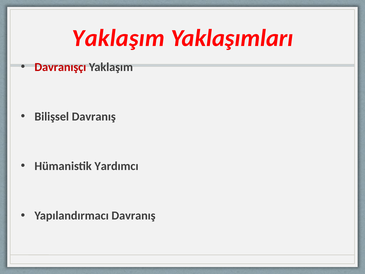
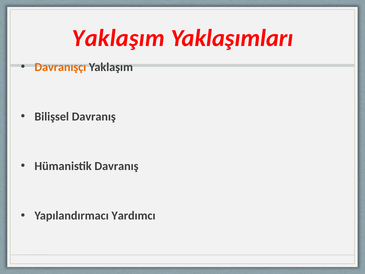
Davranışçı colour: red -> orange
Hümanistik Yardımcı: Yardımcı -> Davranış
Yapılandırmacı Davranış: Davranış -> Yardımcı
